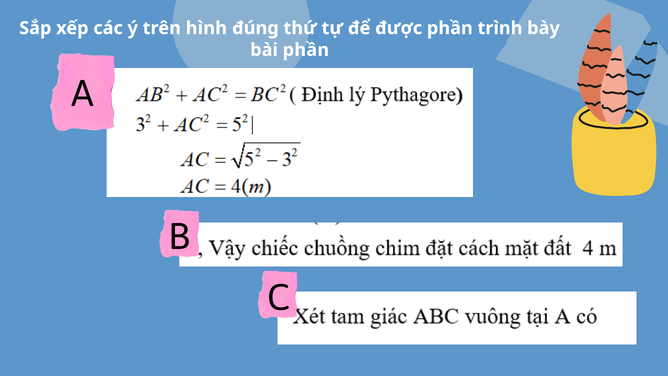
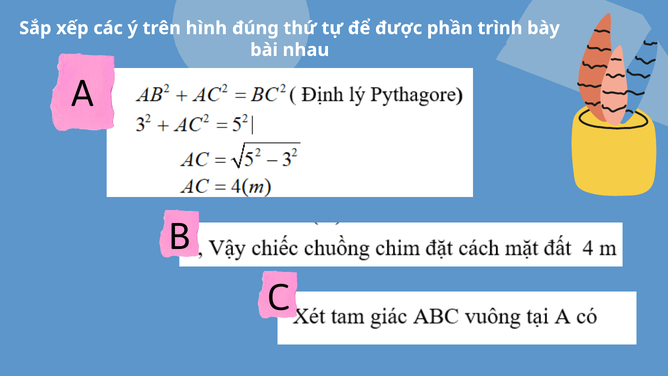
bài phần: phần -> nhau
